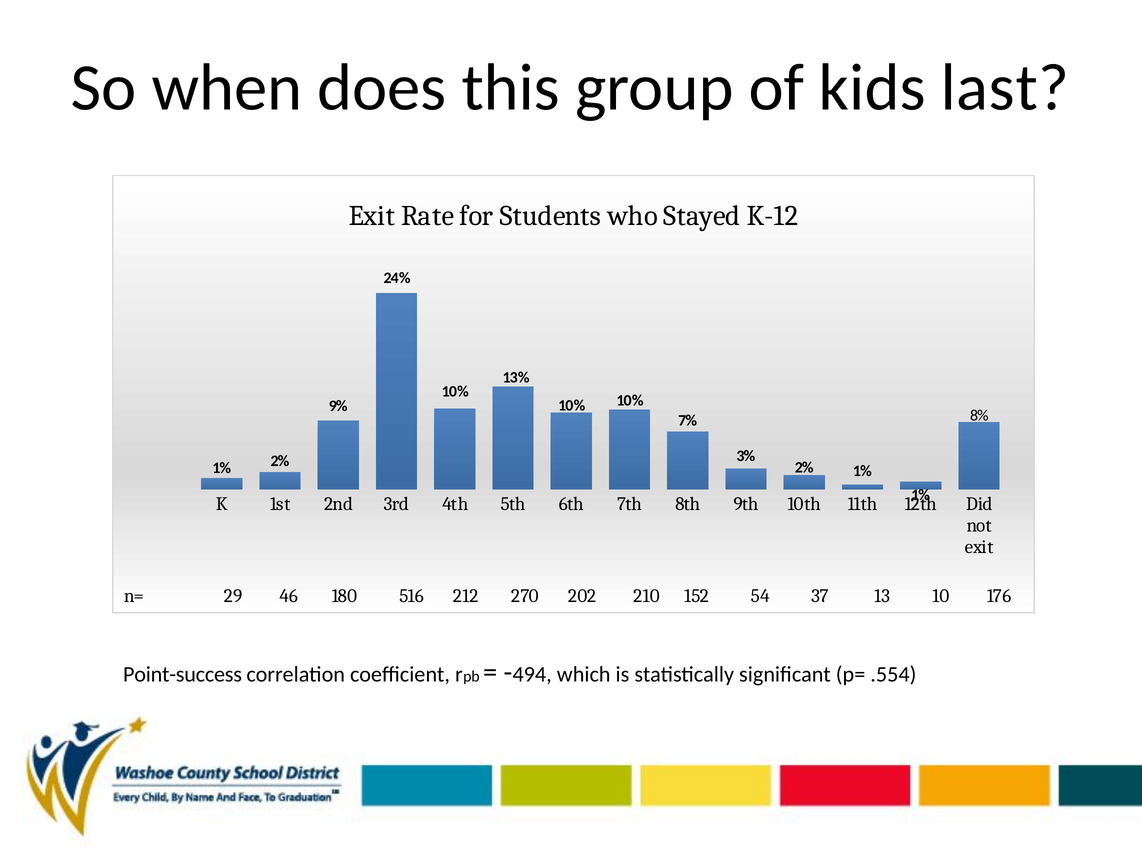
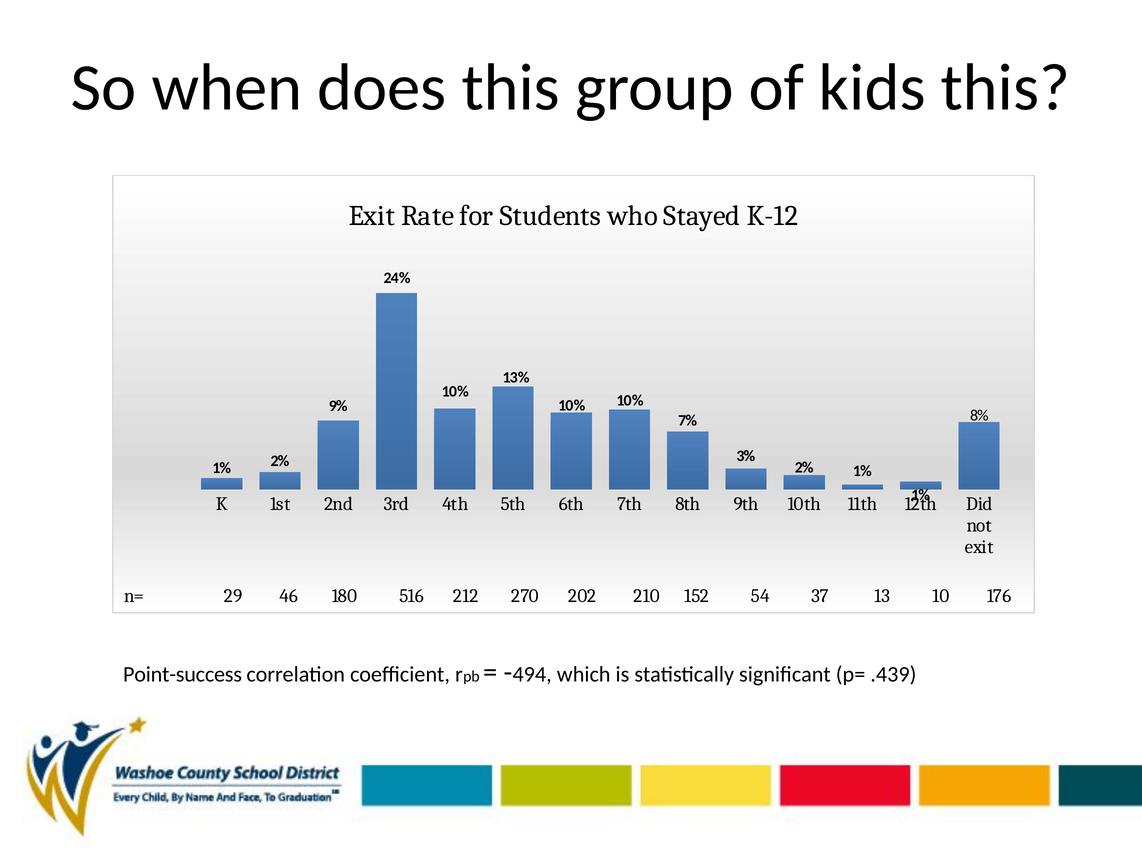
kids last: last -> this
.554: .554 -> .439
